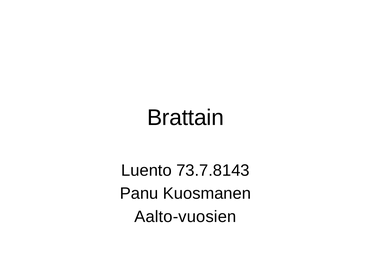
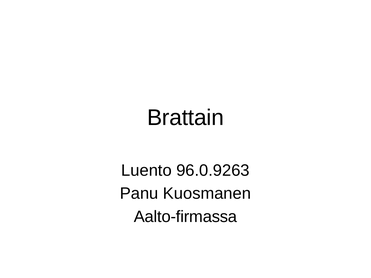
73.7.8143: 73.7.8143 -> 96.0.9263
Aalto-vuosien: Aalto-vuosien -> Aalto-firmassa
